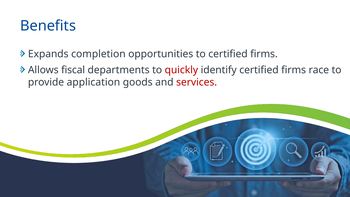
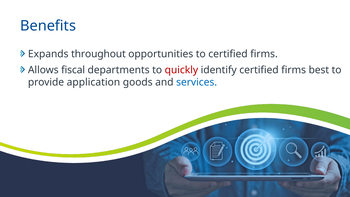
completion: completion -> throughout
race: race -> best
services colour: red -> blue
